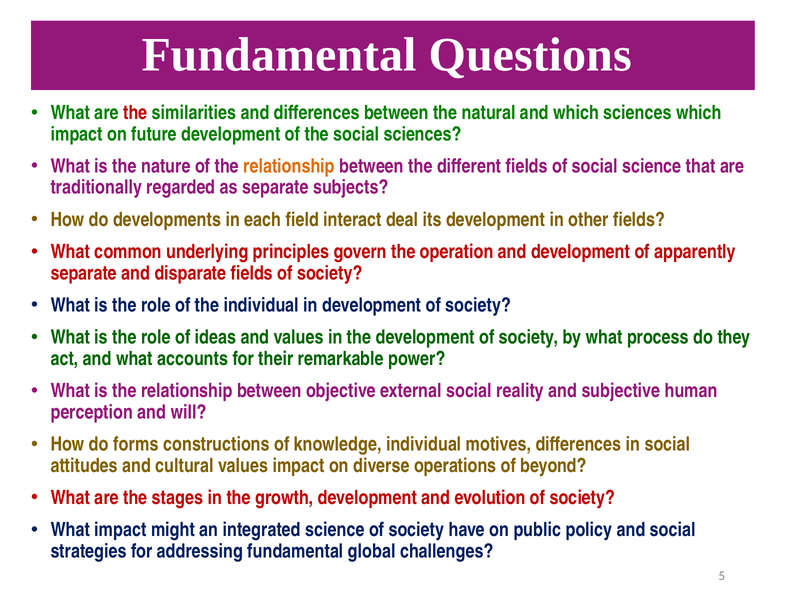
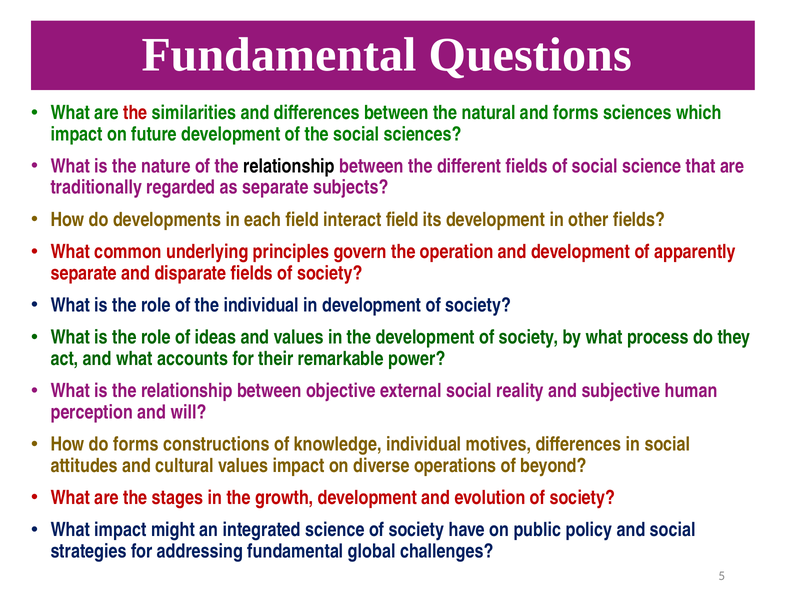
and which: which -> forms
relationship at (289, 166) colour: orange -> black
interact deal: deal -> field
